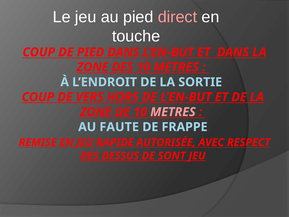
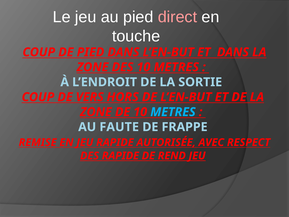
METRES at (173, 112) colour: pink -> light blue
DES DESSUS: DESSUS -> RAPIDE
SONT: SONT -> REND
